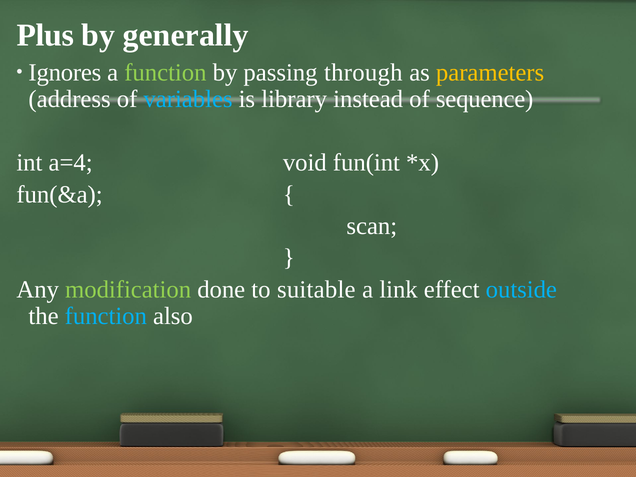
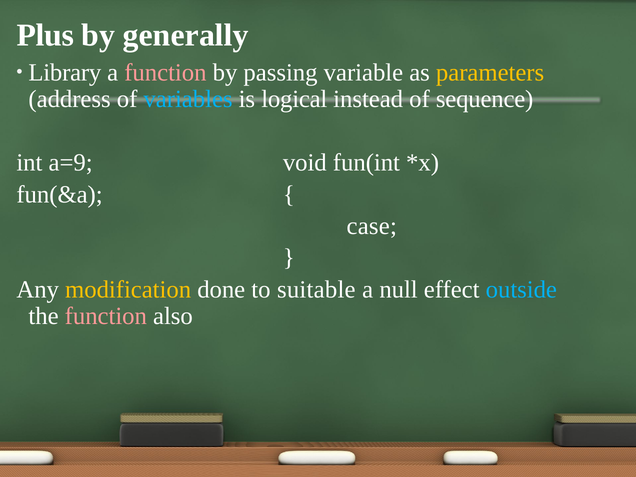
Ignores: Ignores -> Library
function at (165, 73) colour: light green -> pink
through: through -> variable
library: library -> logical
a=4: a=4 -> a=9
scan: scan -> case
modification colour: light green -> yellow
link: link -> null
function at (106, 316) colour: light blue -> pink
